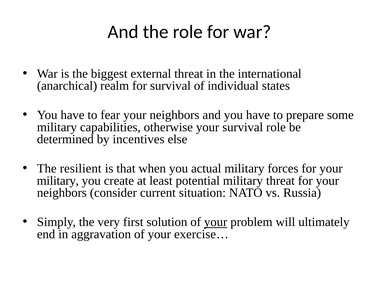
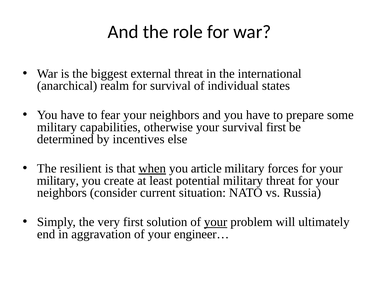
survival role: role -> first
when underline: none -> present
actual: actual -> article
exercise…: exercise… -> engineer…
